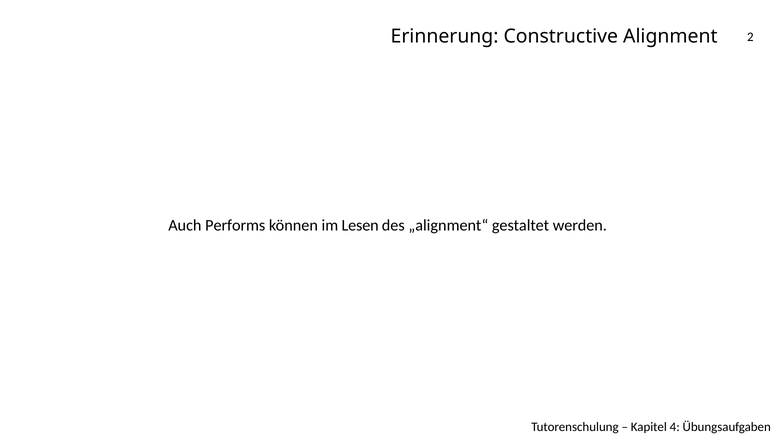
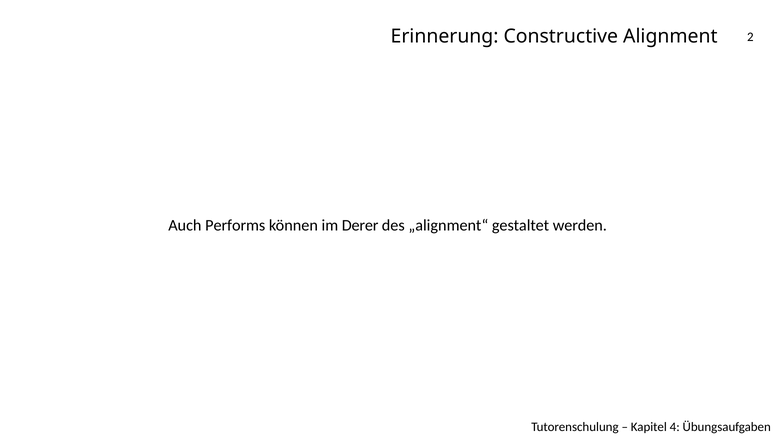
Lesen: Lesen -> Derer
